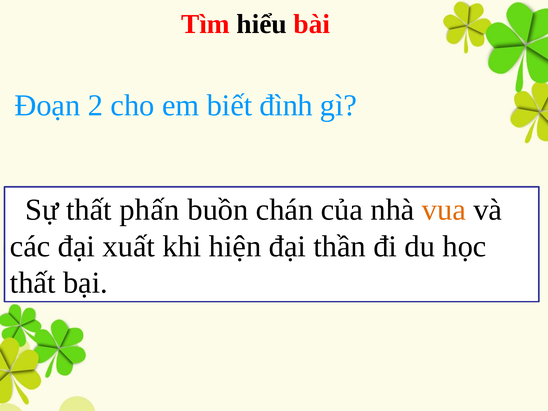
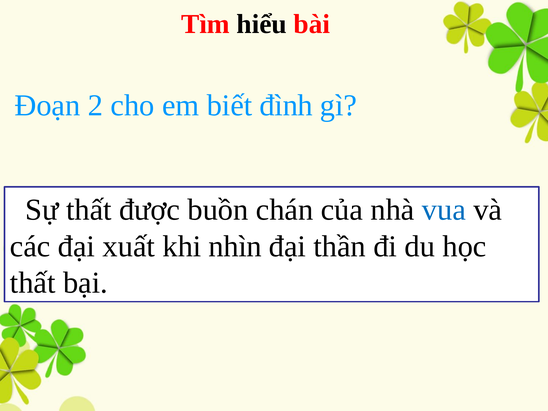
phấn: phấn -> được
vua colour: orange -> blue
hiện: hiện -> nhìn
